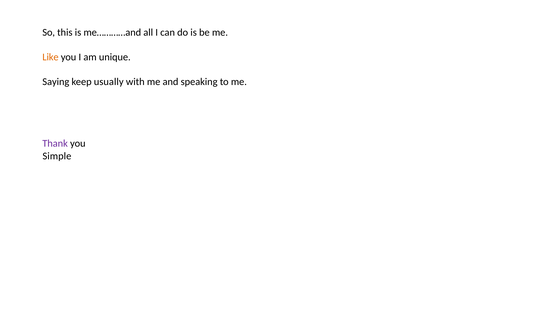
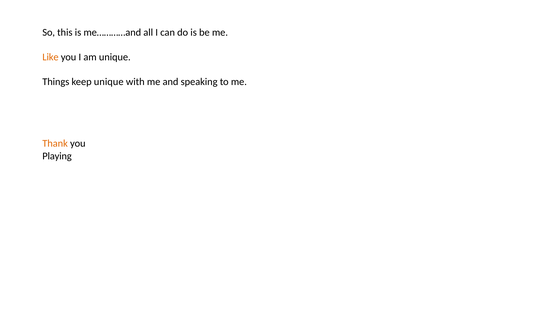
Saying: Saying -> Things
keep usually: usually -> unique
Thank colour: purple -> orange
Simple: Simple -> Playing
